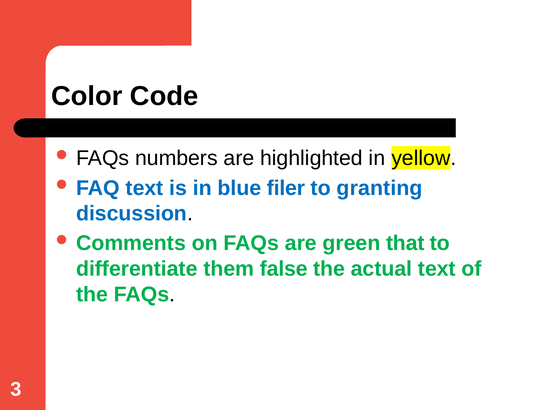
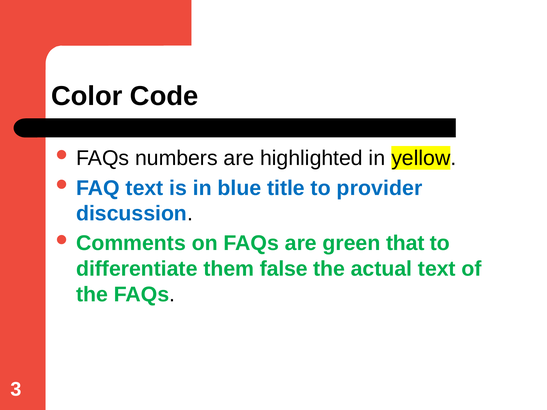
filer: filer -> title
granting: granting -> provider
